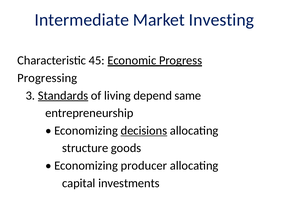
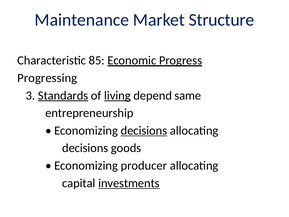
Intermediate: Intermediate -> Maintenance
Investing: Investing -> Structure
45: 45 -> 85
living underline: none -> present
structure at (85, 148): structure -> decisions
investments underline: none -> present
